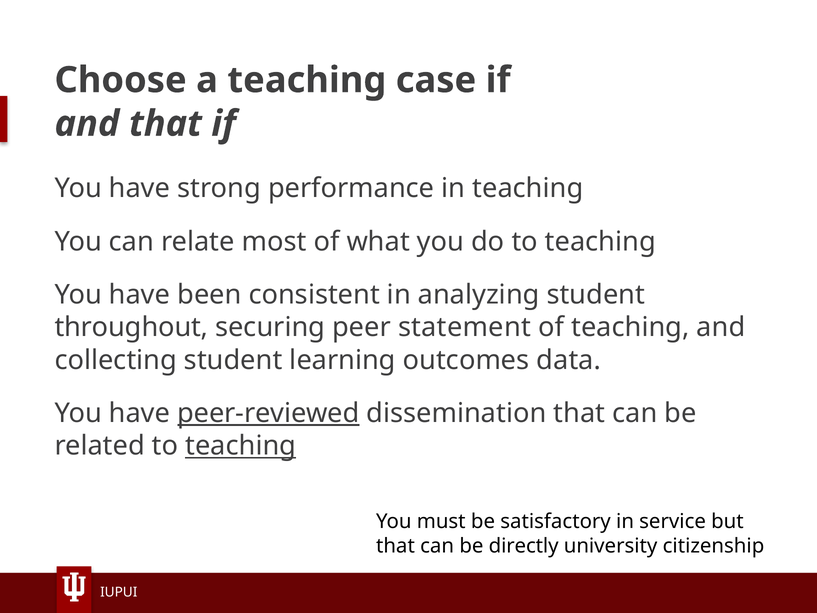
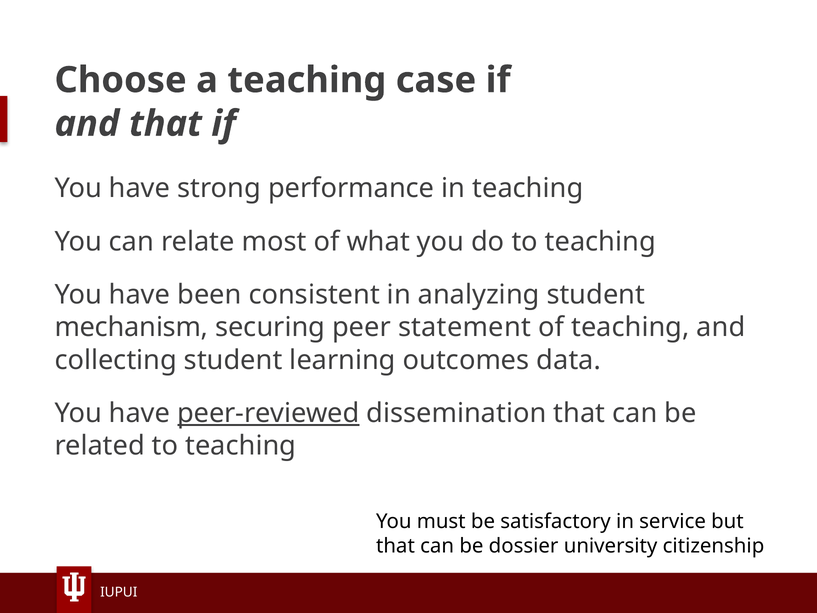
throughout: throughout -> mechanism
teaching at (241, 446) underline: present -> none
directly: directly -> dossier
